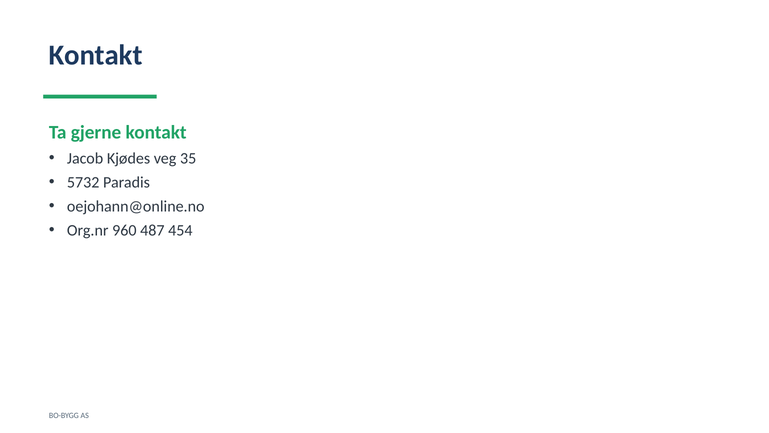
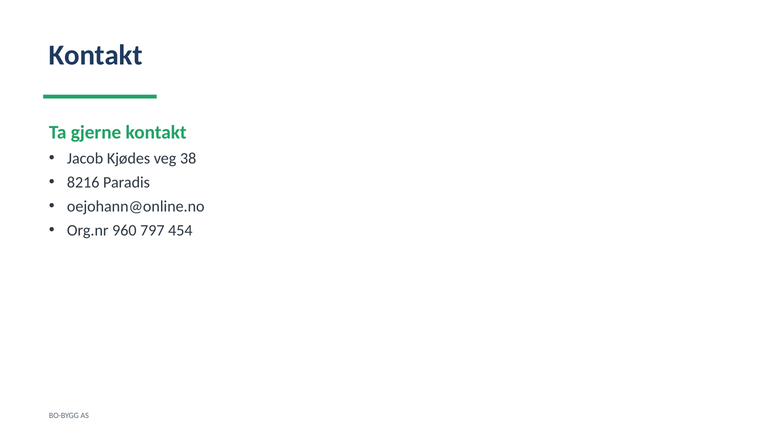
35: 35 -> 38
5732: 5732 -> 8216
487: 487 -> 797
